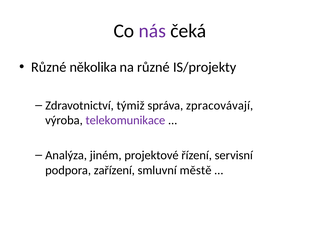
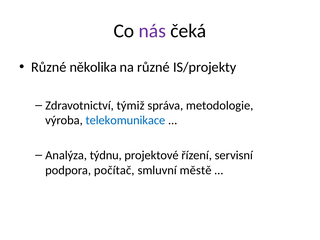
zpracovávají: zpracovávají -> metodologie
telekomunikace colour: purple -> blue
jiném: jiném -> týdnu
zařízení: zařízení -> počítač
